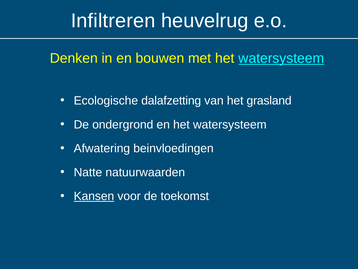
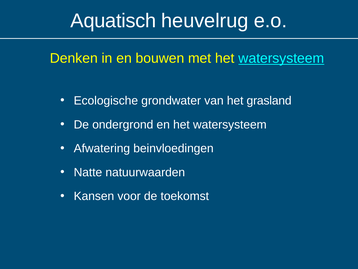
Infiltreren: Infiltreren -> Aquatisch
dalafzetting: dalafzetting -> grondwater
Kansen underline: present -> none
